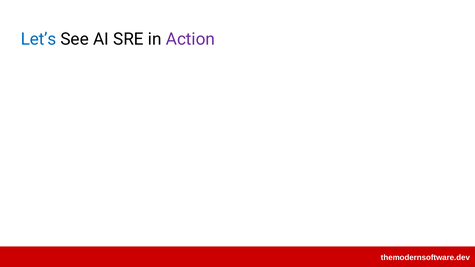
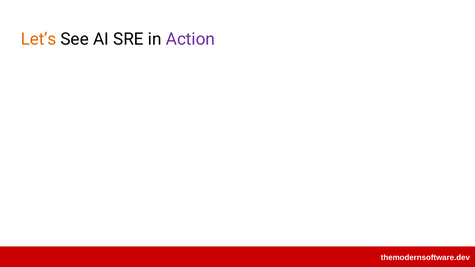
Let’s colour: blue -> orange
